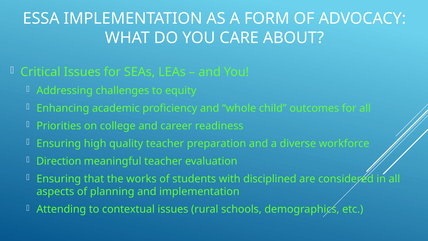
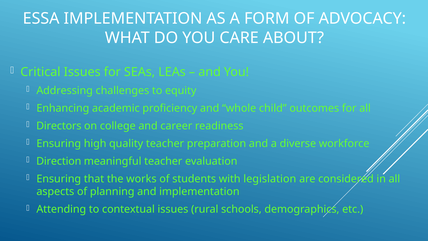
Priorities: Priorities -> Directors
disciplined: disciplined -> legislation
